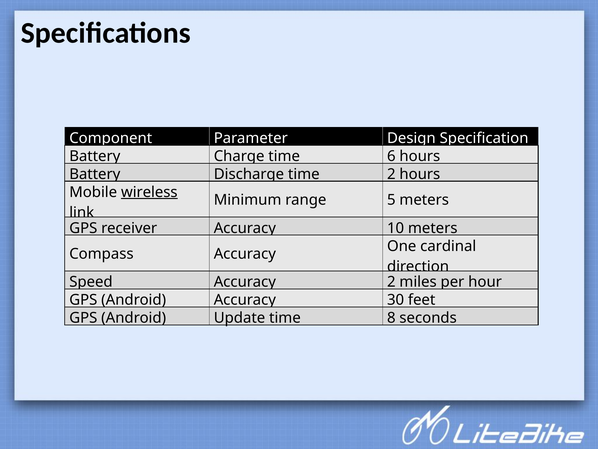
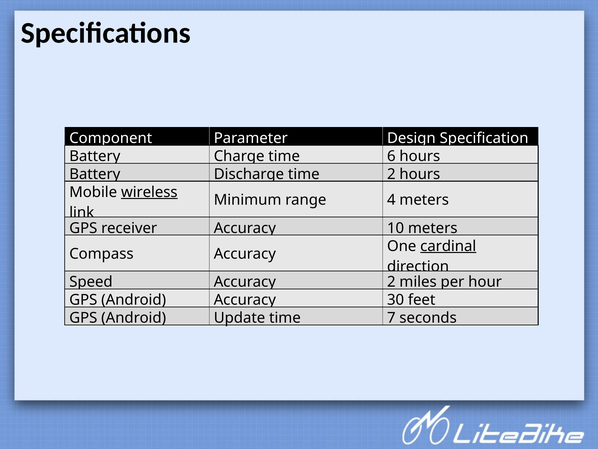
5: 5 -> 4
cardinal underline: none -> present
8: 8 -> 7
